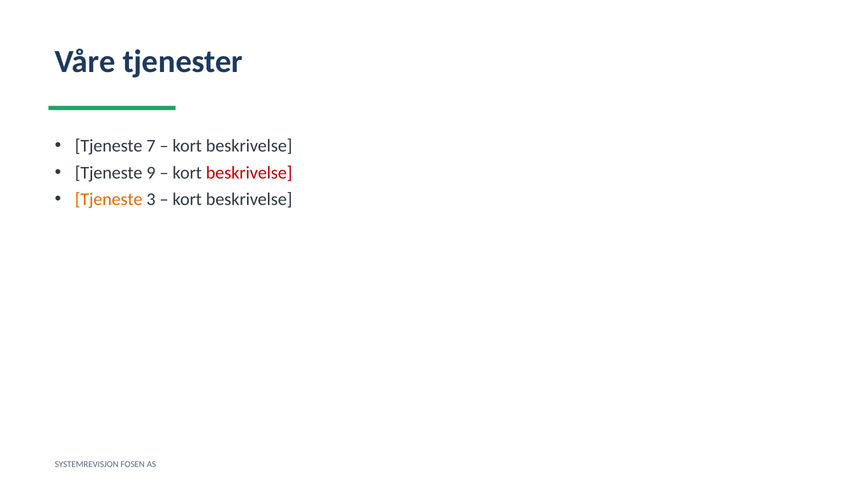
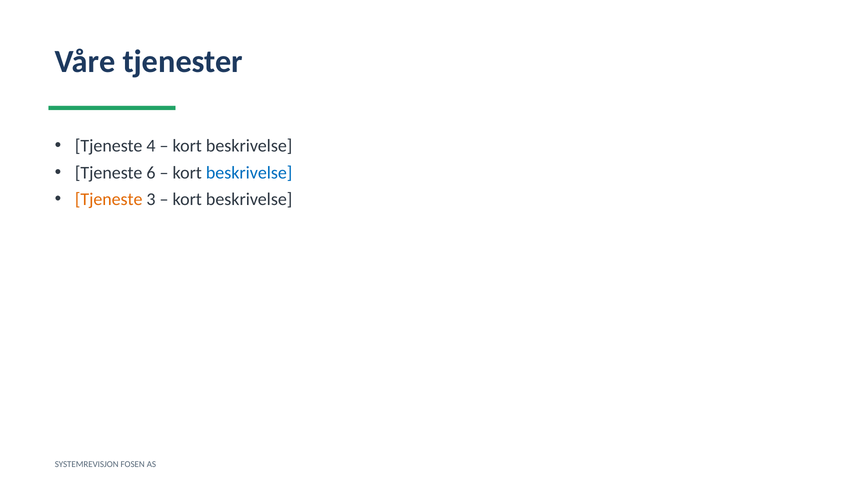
7: 7 -> 4
9: 9 -> 6
beskrivelse at (249, 173) colour: red -> blue
